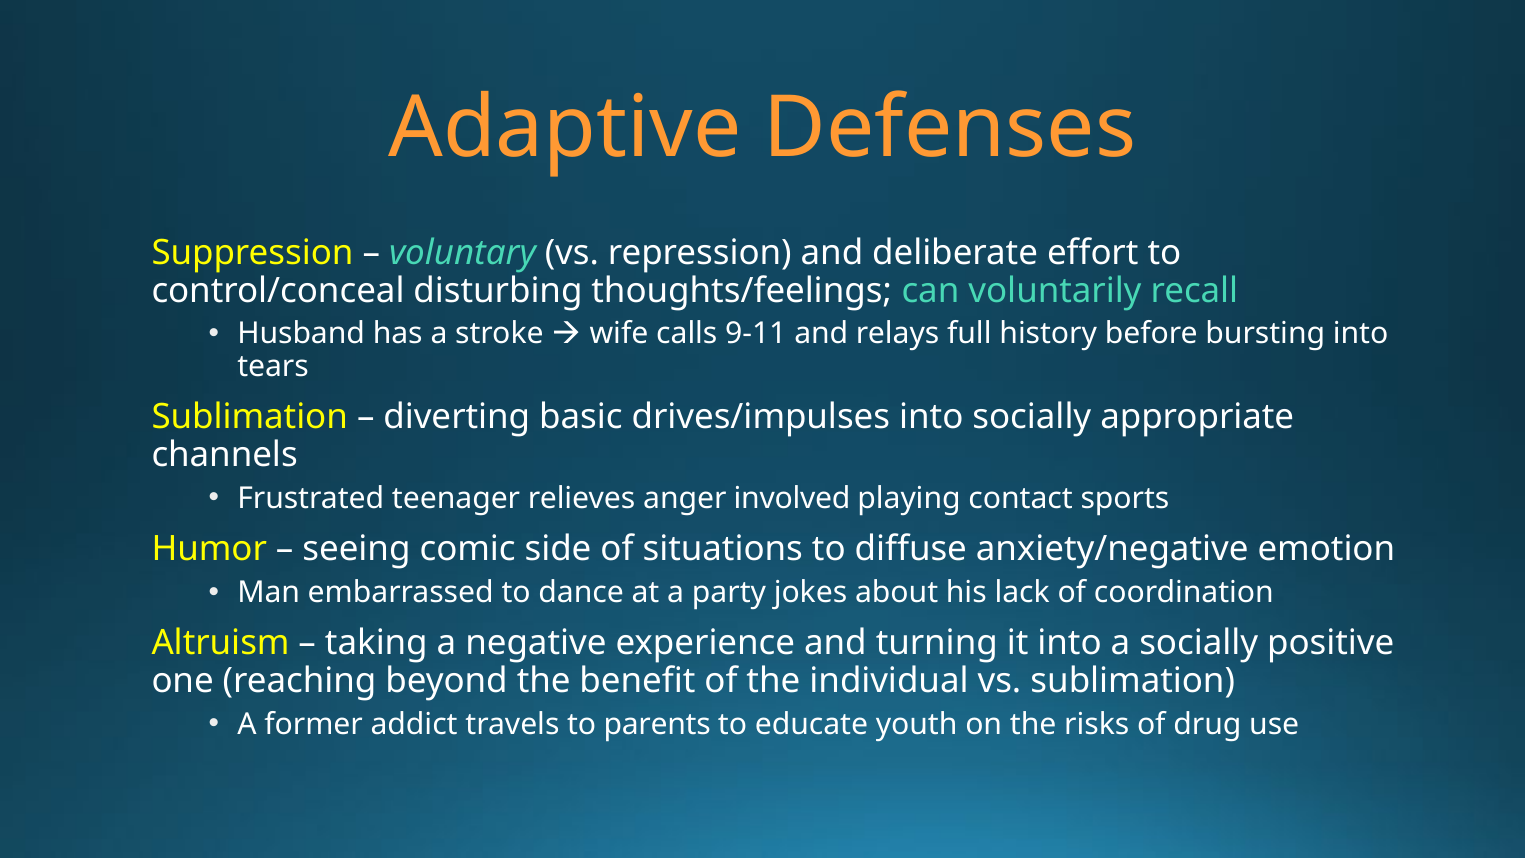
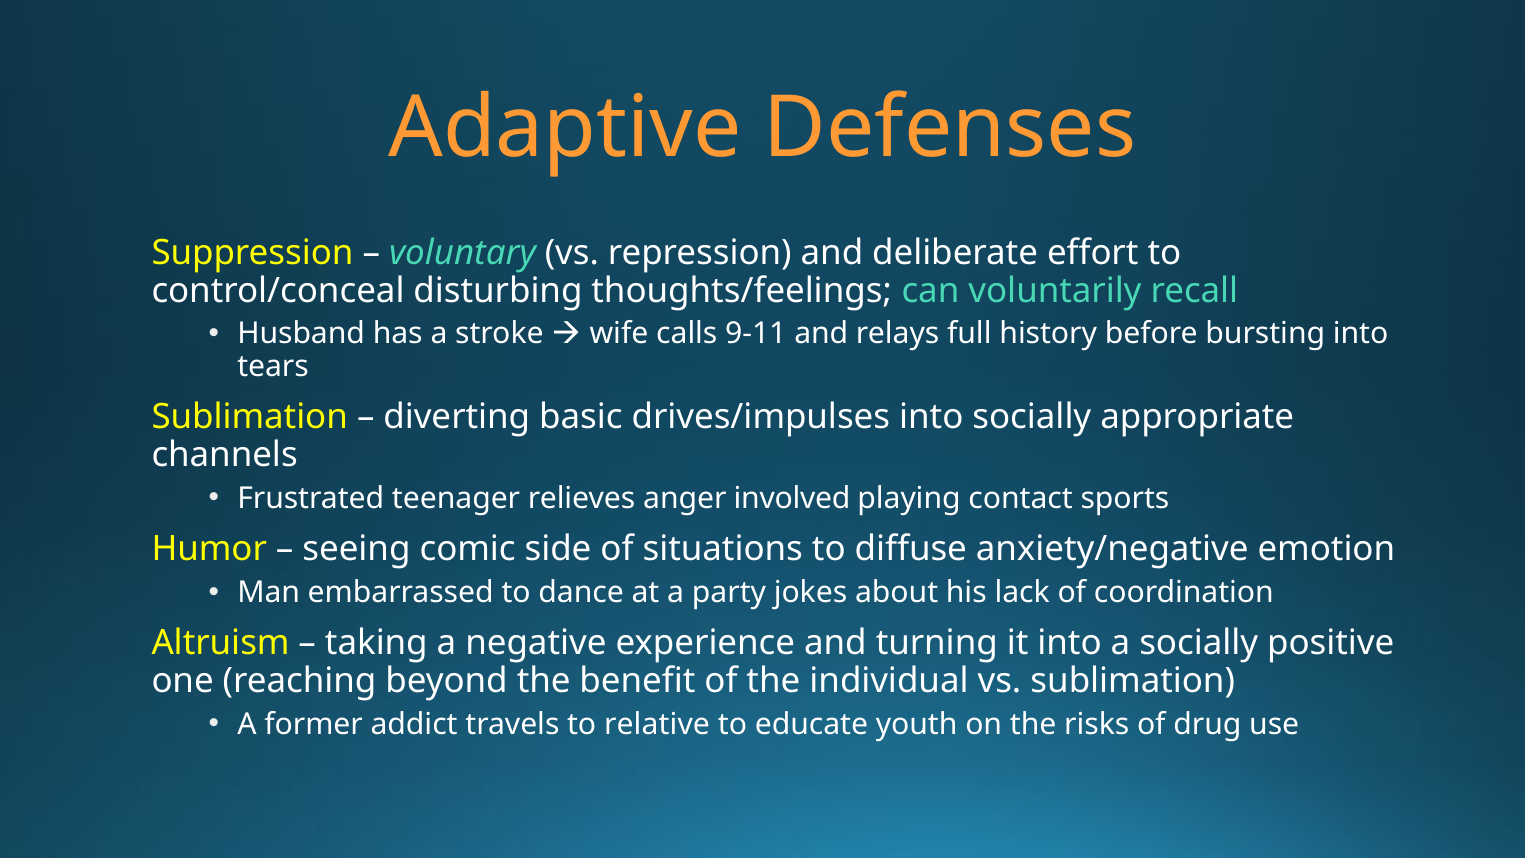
parents: parents -> relative
